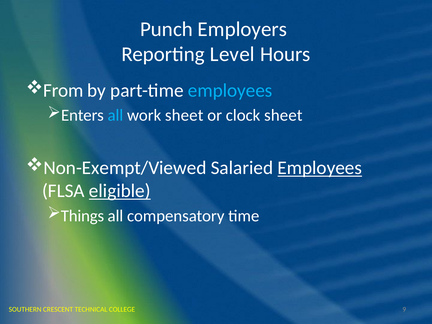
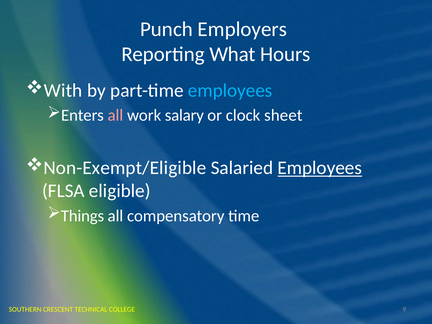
Level: Level -> What
From: From -> With
all at (115, 115) colour: light blue -> pink
work sheet: sheet -> salary
Non-Exempt/Viewed: Non-Exempt/Viewed -> Non-Exempt/Eligible
eligible underline: present -> none
